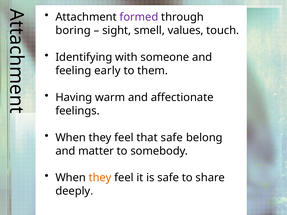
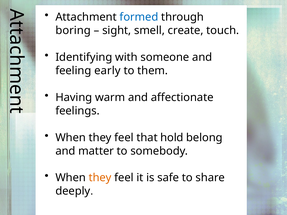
formed colour: purple -> blue
values: values -> create
that safe: safe -> hold
